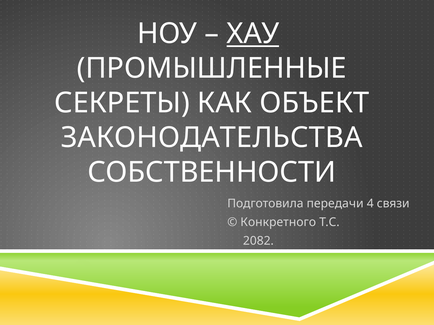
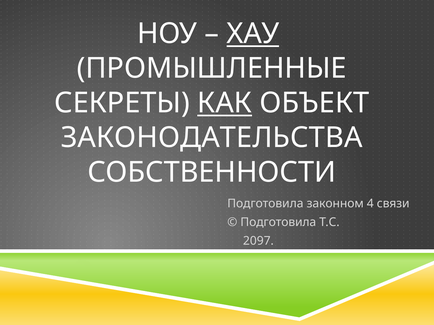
КАК underline: none -> present
передачи: передачи -> законном
Конкретного at (278, 222): Конкретного -> Подготовила
2082: 2082 -> 2097
